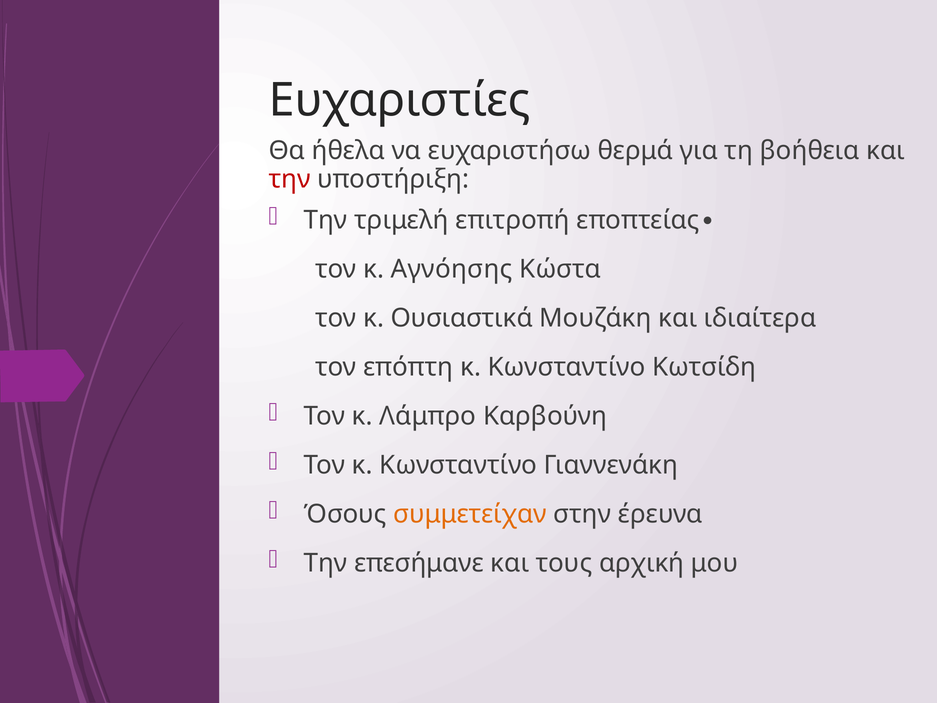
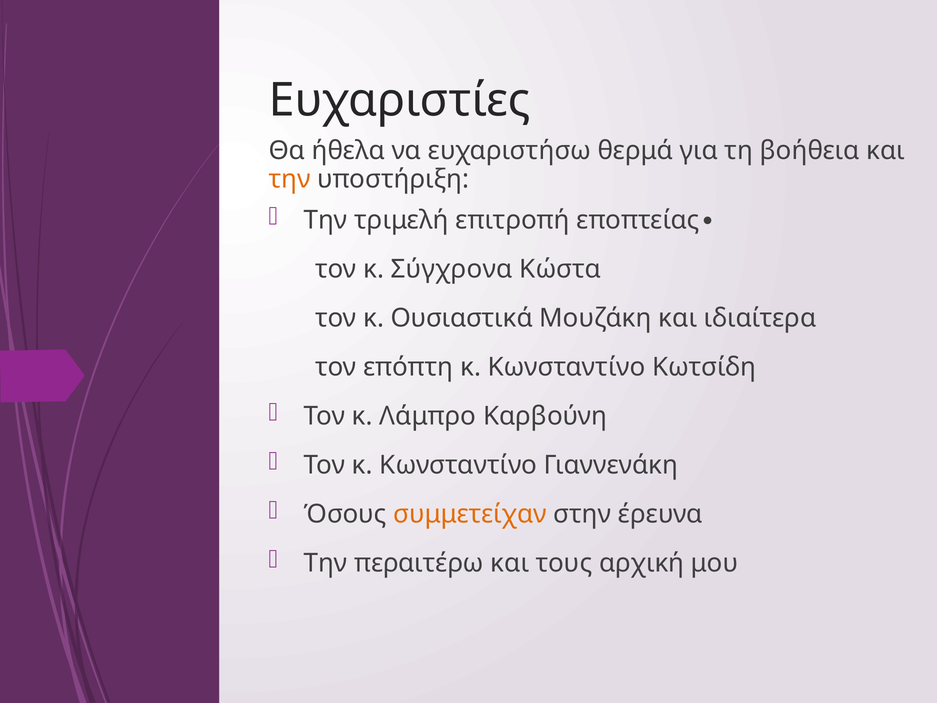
την at (290, 179) colour: red -> orange
Αγνόησης: Αγνόησης -> Σύγχρονα
επεσήμανε: επεσήμανε -> περαιτέρω
